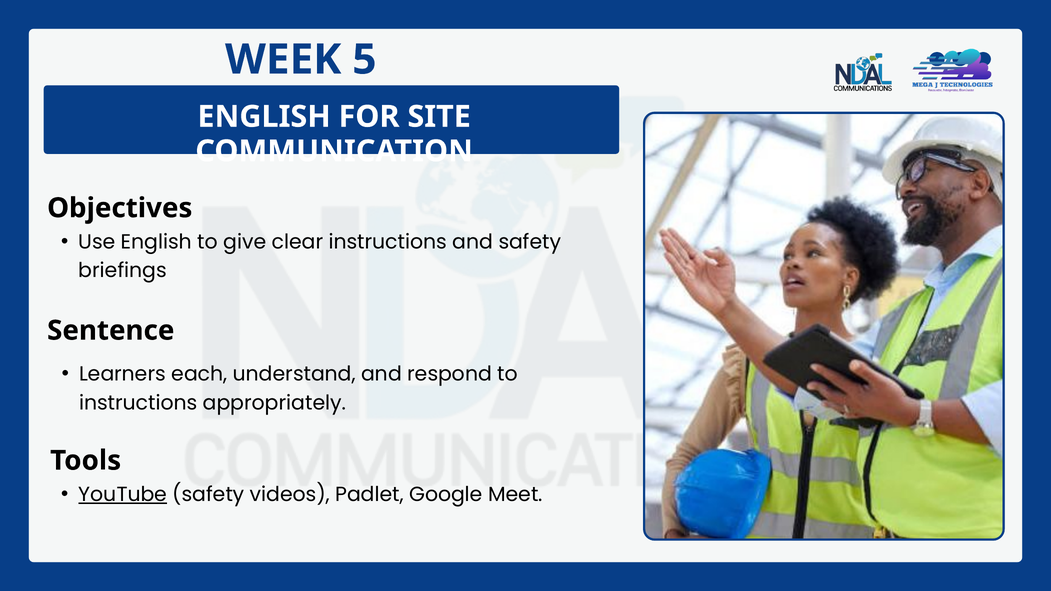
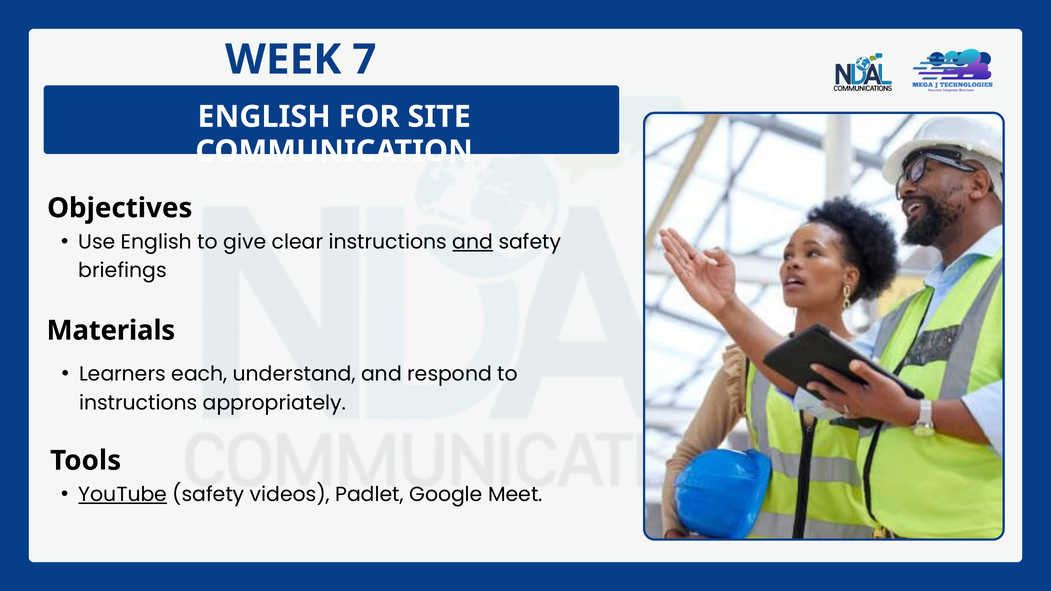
5: 5 -> 7
and at (473, 242) underline: none -> present
Sentence: Sentence -> Materials
